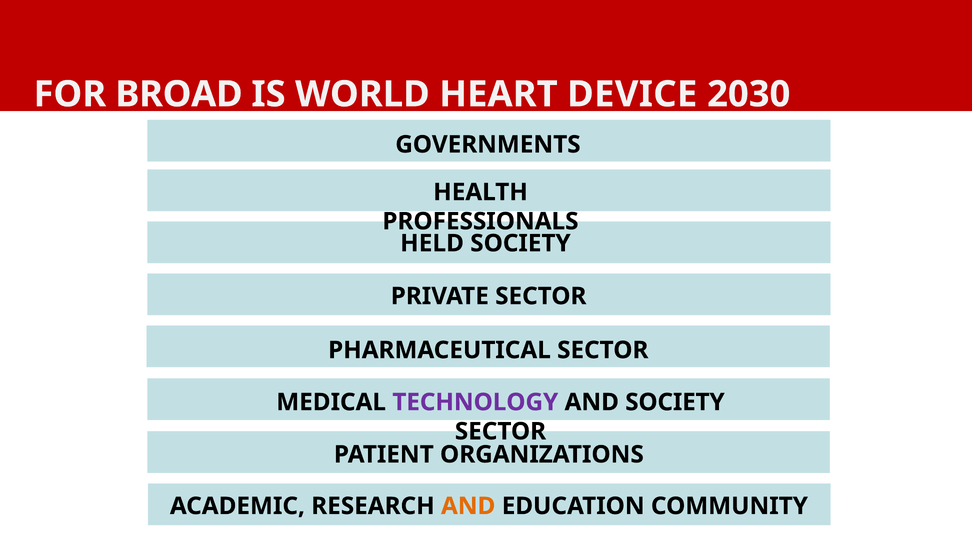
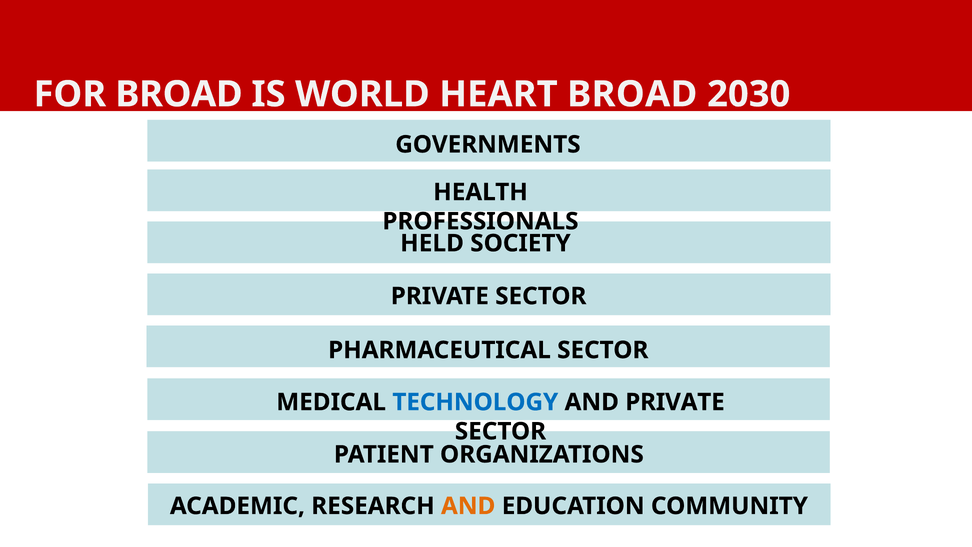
HEART DEVICE: DEVICE -> BROAD
TECHNOLOGY colour: purple -> blue
AND SOCIETY: SOCIETY -> PRIVATE
